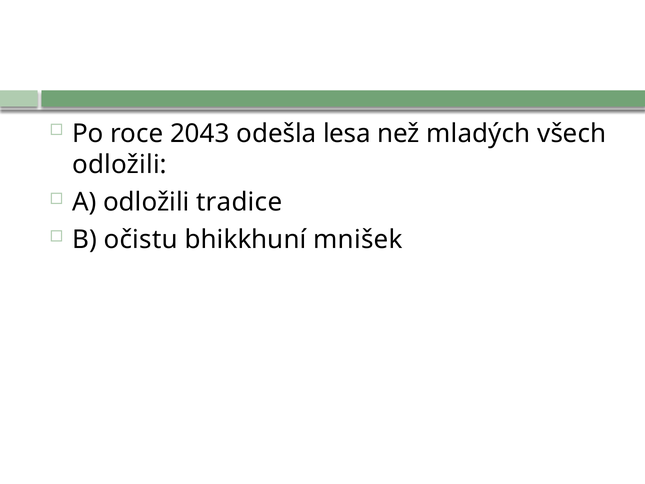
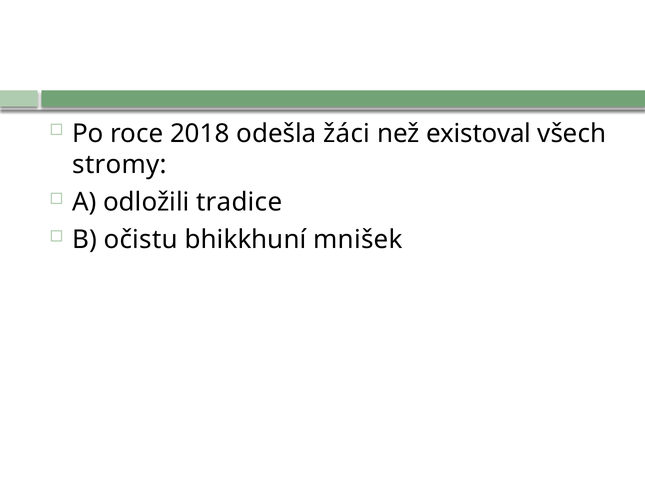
2043: 2043 -> 2018
lesa: lesa -> žáci
mladých: mladých -> existoval
odložili at (120, 165): odložili -> stromy
